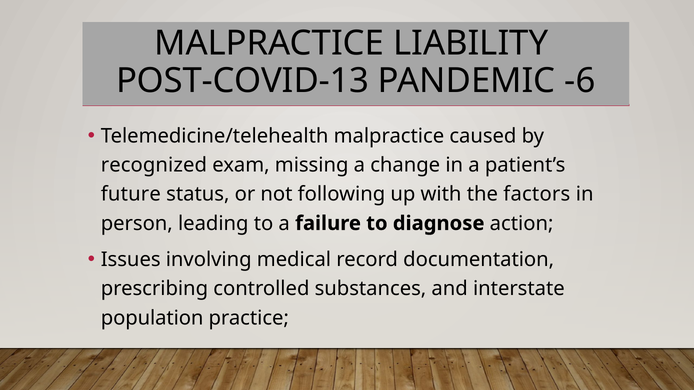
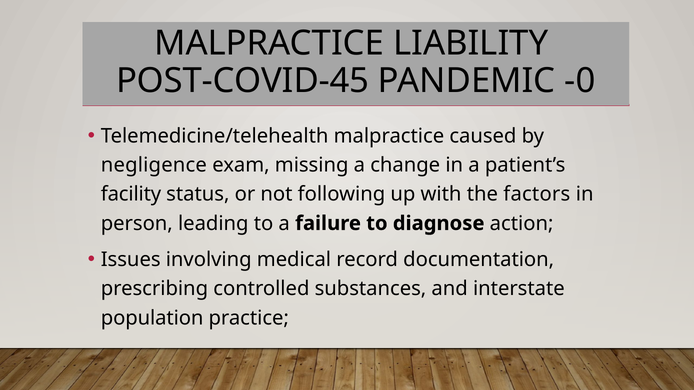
POST-COVID-13: POST-COVID-13 -> POST-COVID-45
-6: -6 -> -0
recognized: recognized -> negligence
future: future -> facility
